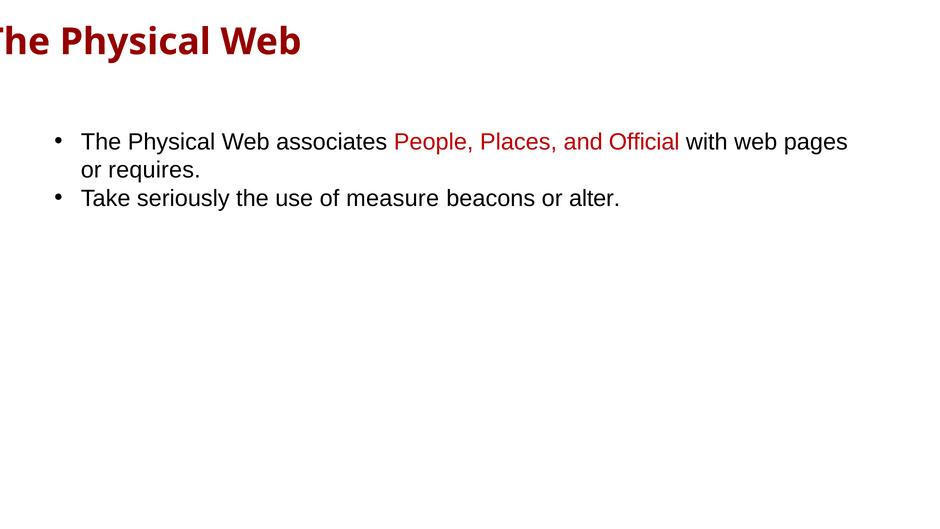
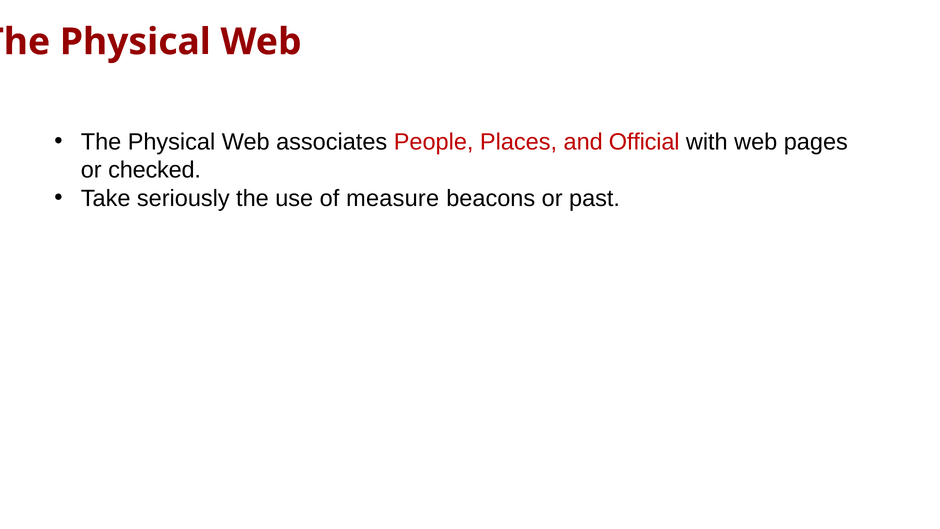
requires: requires -> checked
alter: alter -> past
